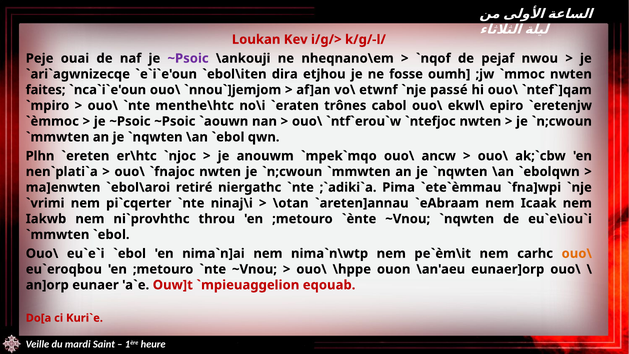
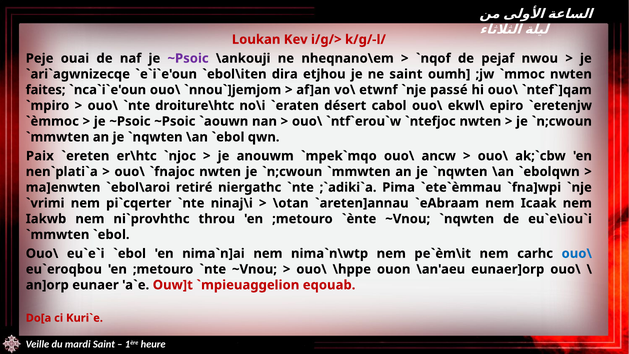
ne fosse: fosse -> saint
menthe\htc: menthe\htc -> droiture\htc
trônes: trônes -> désert
Plhn: Plhn -> Paix
ouo\ at (577, 253) colour: orange -> blue
